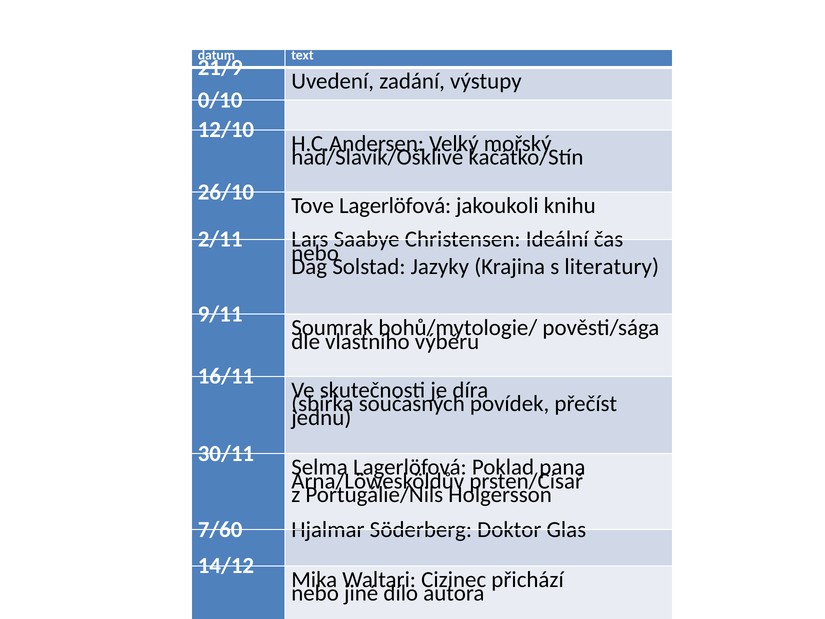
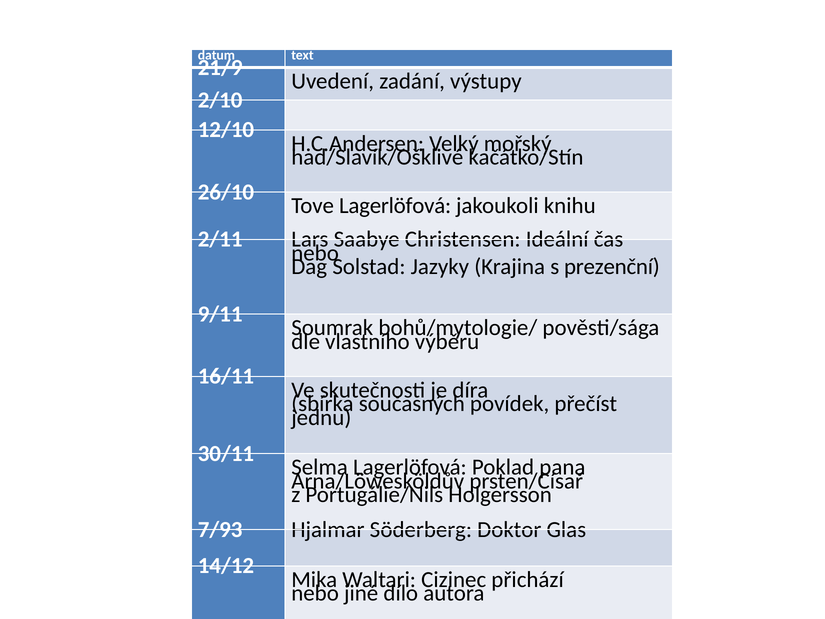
0/10: 0/10 -> 2/10
literatury: literatury -> prezenční
7/60: 7/60 -> 7/93
